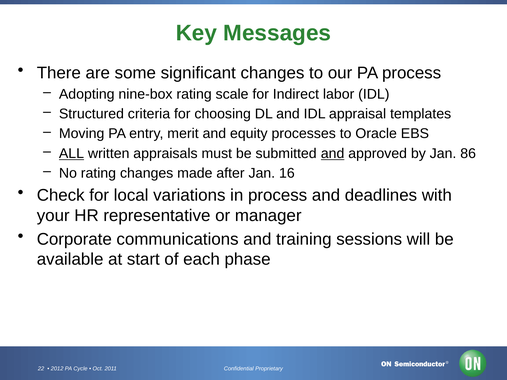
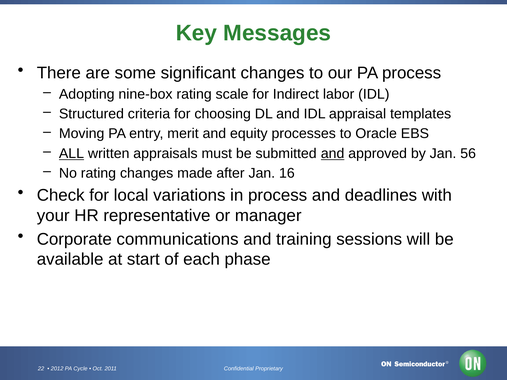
86: 86 -> 56
